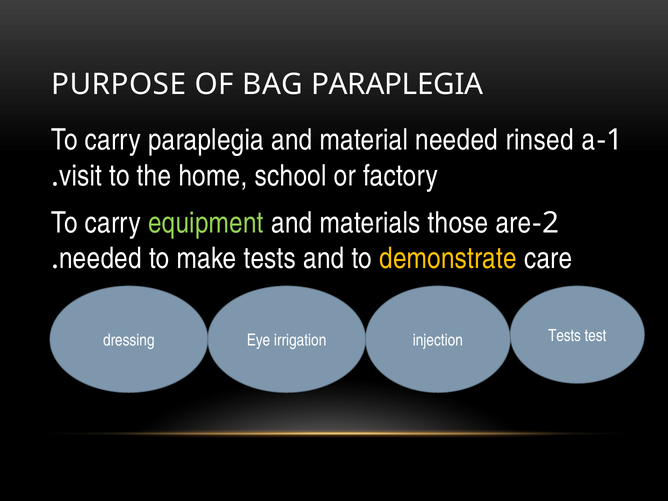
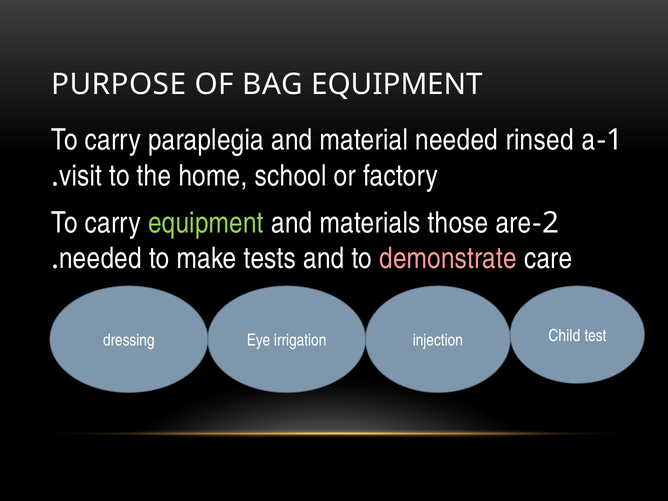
BAG PARAPLEGIA: PARAPLEGIA -> EQUIPMENT
demonstrate colour: yellow -> pink
Tests at (565, 336): Tests -> Child
